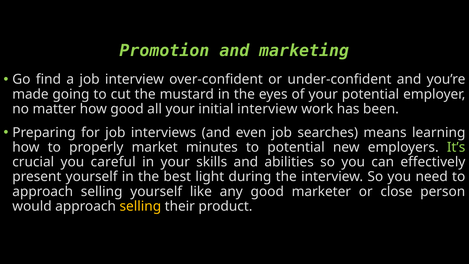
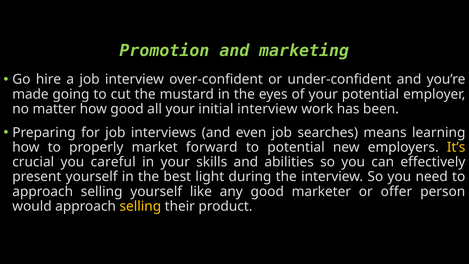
find: find -> hire
minutes: minutes -> forward
It’s colour: light green -> yellow
close: close -> offer
